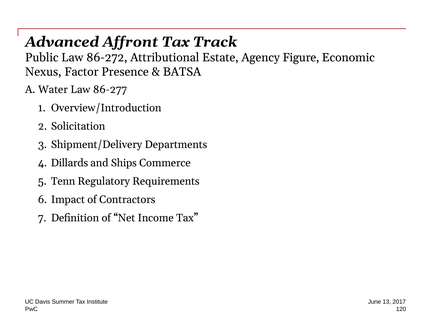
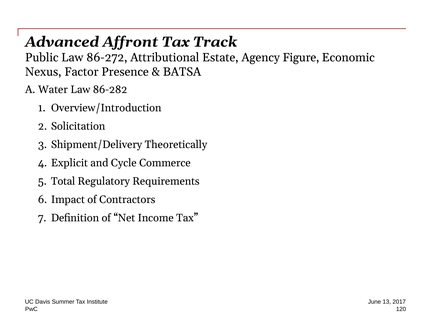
86-277: 86-277 -> 86-282
Departments: Departments -> Theoretically
Dillards: Dillards -> Explicit
Ships: Ships -> Cycle
Tenn: Tenn -> Total
